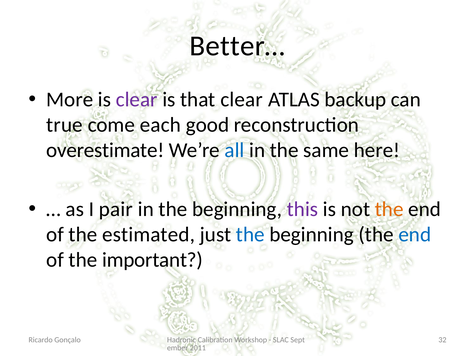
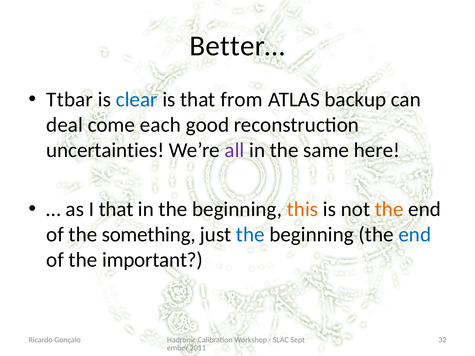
More: More -> Ttbar
clear at (137, 100) colour: purple -> blue
that clear: clear -> from
true: true -> deal
overestimate: overestimate -> uncertainties
all colour: blue -> purple
I pair: pair -> that
this colour: purple -> orange
estimated: estimated -> something
